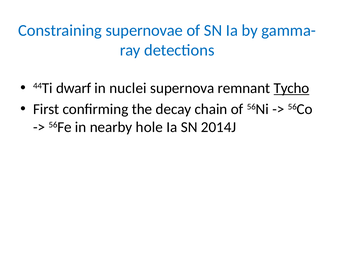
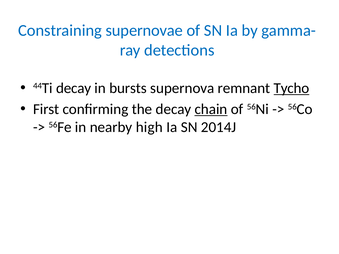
44Ti dwarf: dwarf -> decay
nuclei: nuclei -> bursts
chain underline: none -> present
hole: hole -> high
